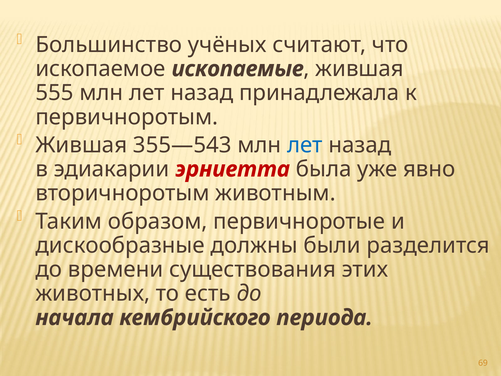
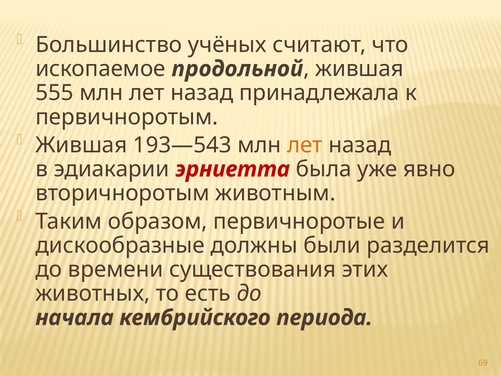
ископаемые: ископаемые -> продольной
355—543: 355—543 -> 193—543
лет at (305, 145) colour: blue -> orange
